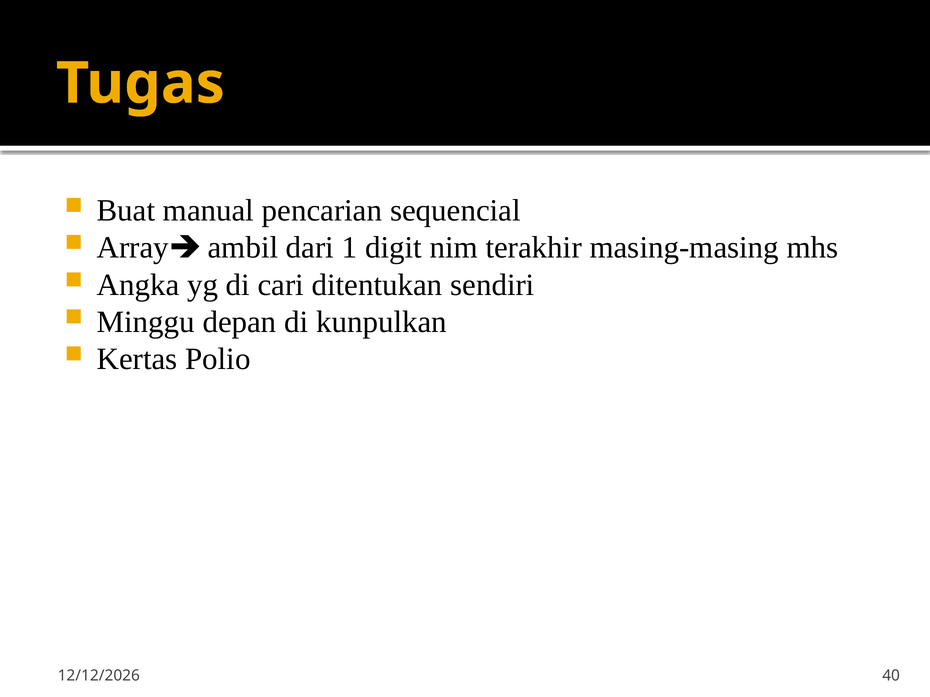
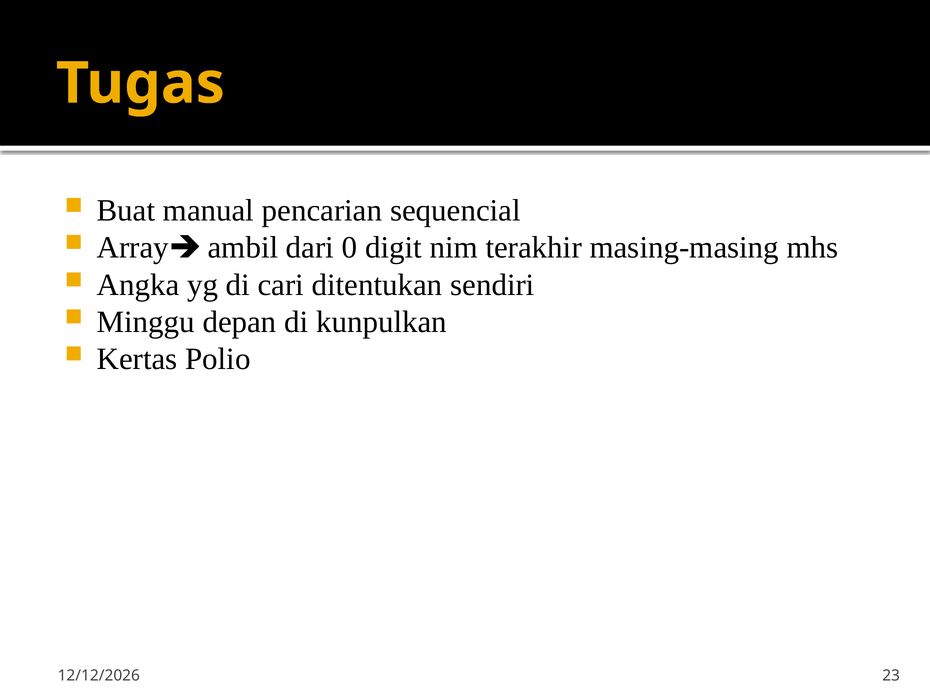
1: 1 -> 0
40: 40 -> 23
